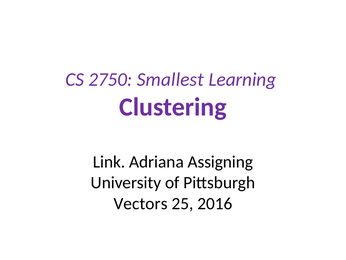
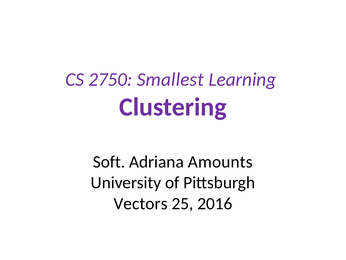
Link: Link -> Soft
Assigning: Assigning -> Amounts
